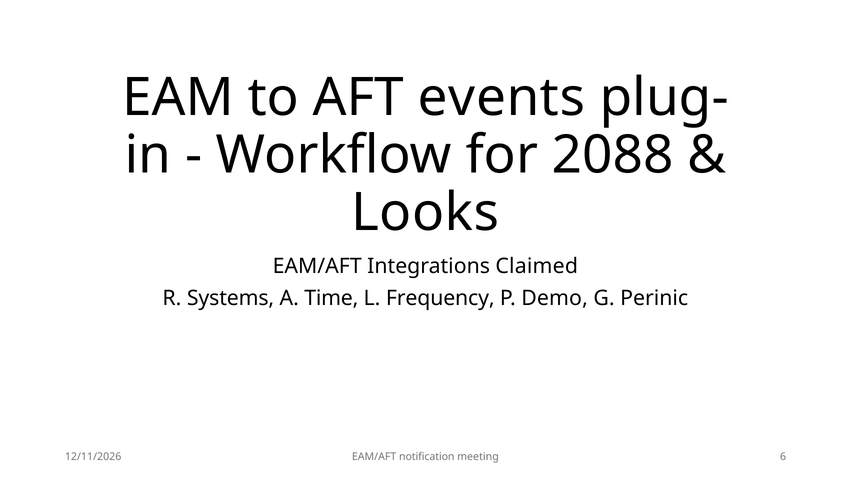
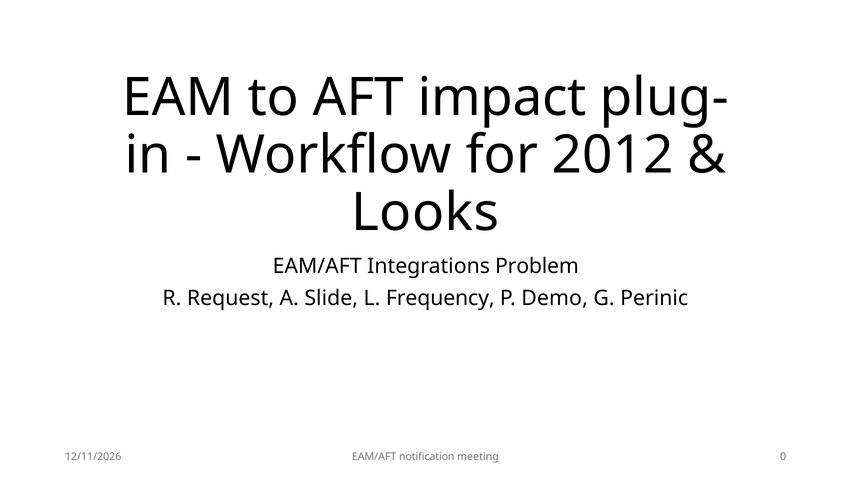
events: events -> impact
2088: 2088 -> 2012
Claimed: Claimed -> Problem
Systems: Systems -> Request
Time: Time -> Slide
6: 6 -> 0
